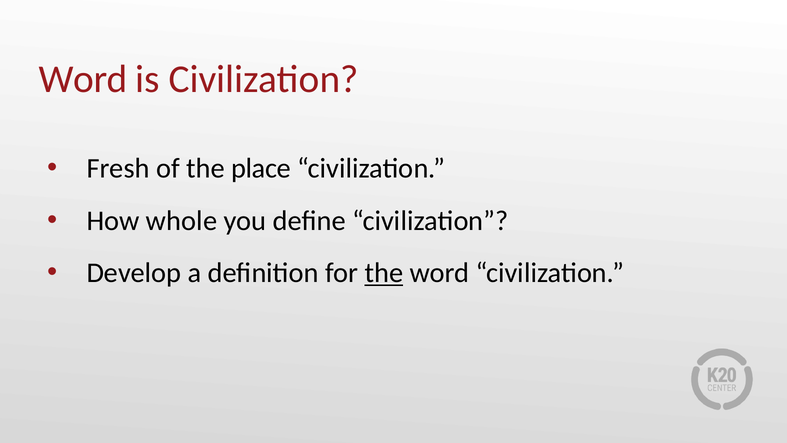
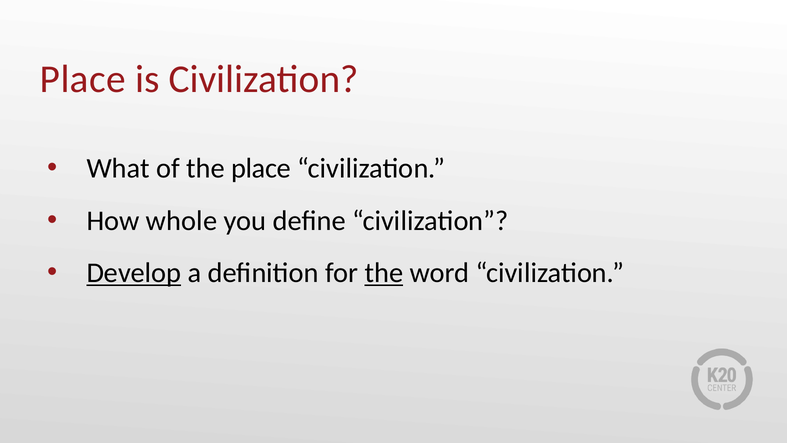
Word at (83, 79): Word -> Place
Fresh: Fresh -> What
Develop underline: none -> present
